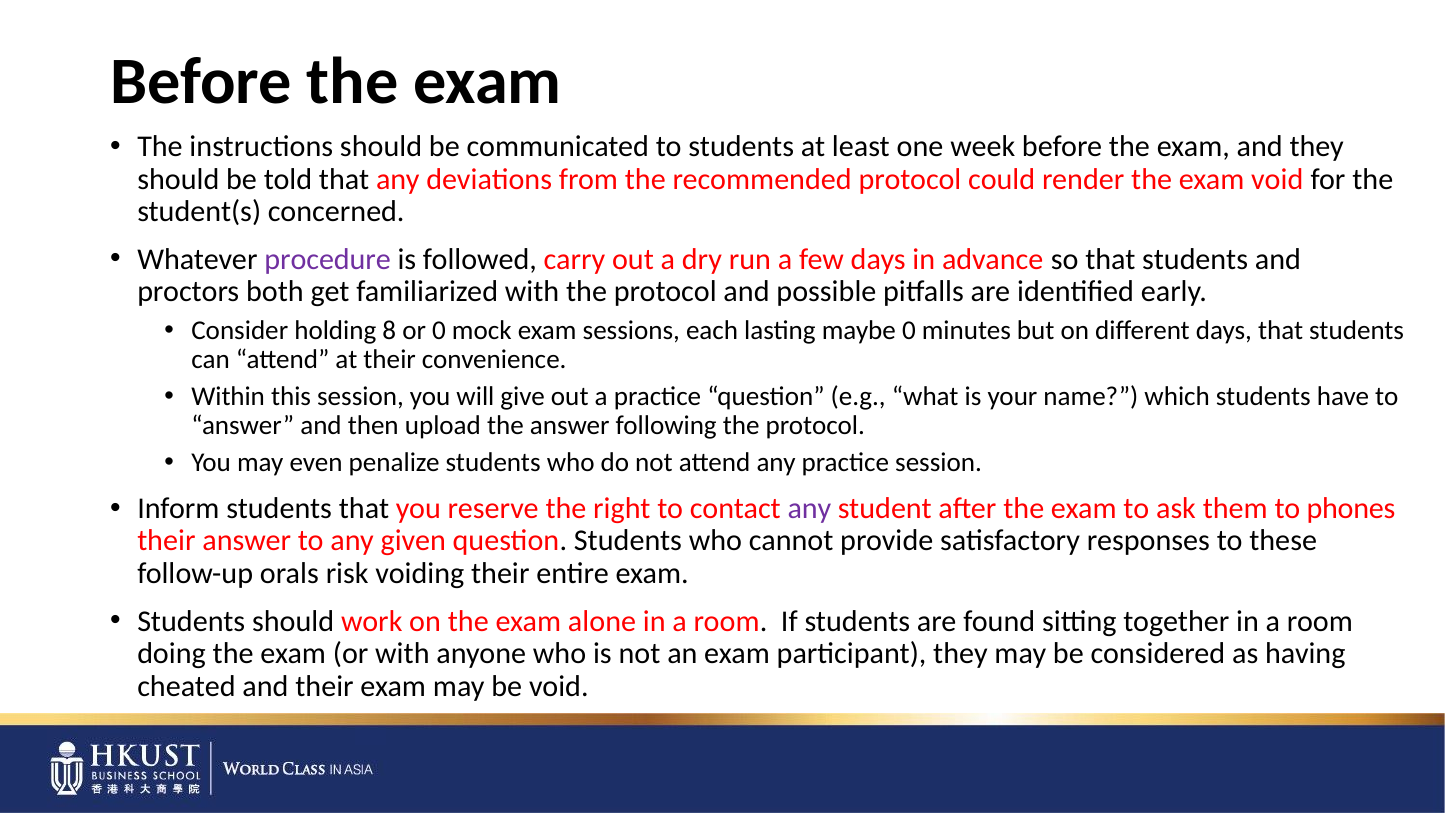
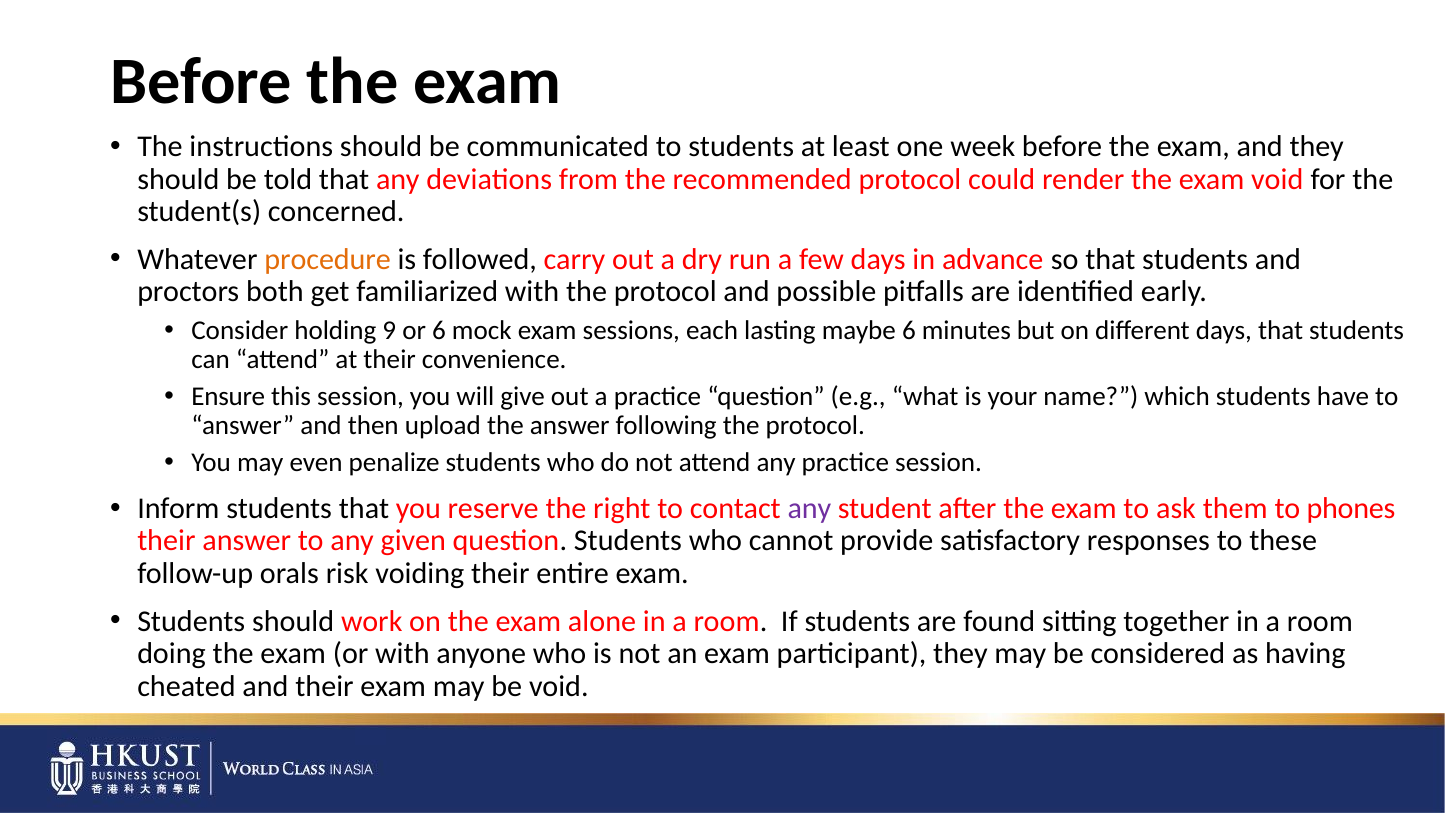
procedure colour: purple -> orange
8: 8 -> 9
or 0: 0 -> 6
maybe 0: 0 -> 6
Within: Within -> Ensure
